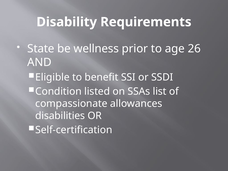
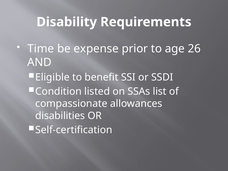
State: State -> Time
wellness: wellness -> expense
